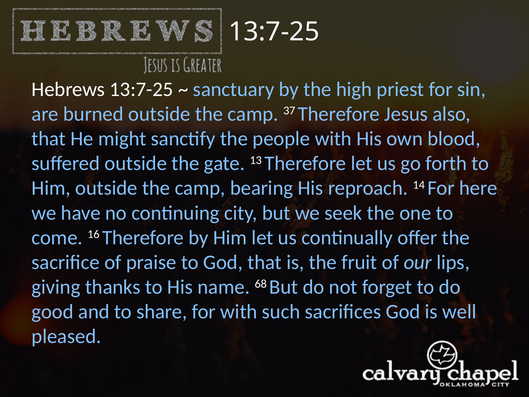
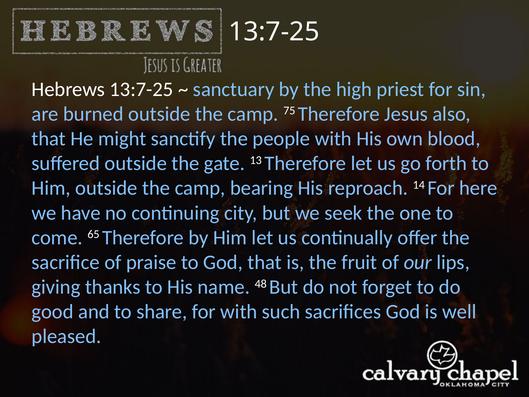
37: 37 -> 75
16: 16 -> 65
68: 68 -> 48
